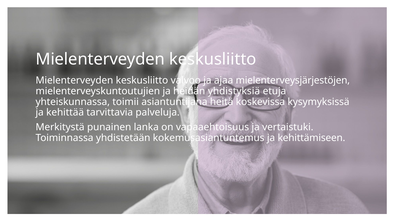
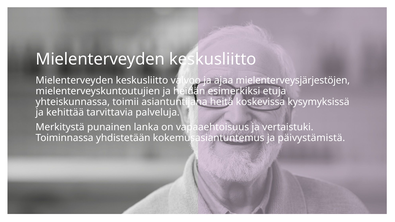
yhdistyksiä: yhdistyksiä -> esimerkiksi
kehittämiseen: kehittämiseen -> päivystämistä
